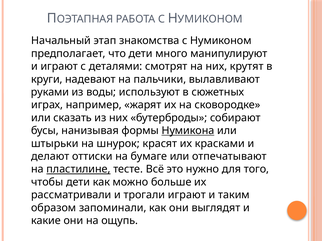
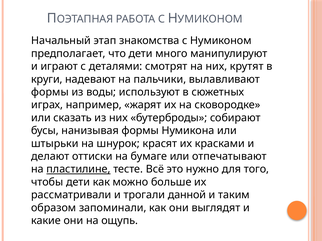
руками at (50, 92): руками -> формы
Нумикона underline: present -> none
трогали играют: играют -> данной
